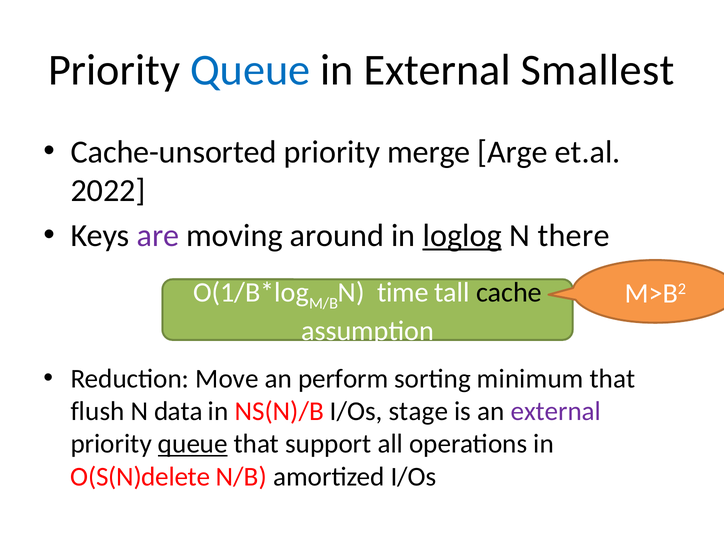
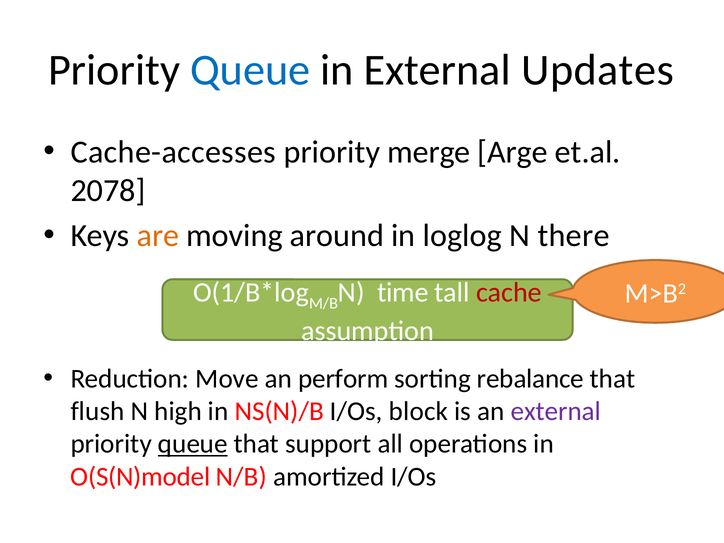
Smallest: Smallest -> Updates
Cache-unsorted: Cache-unsorted -> Cache-accesses
2022: 2022 -> 2078
are colour: purple -> orange
loglog underline: present -> none
cache colour: black -> red
minimum: minimum -> rebalance
data: data -> high
stage: stage -> block
O(S(N)delete: O(S(N)delete -> O(S(N)model
